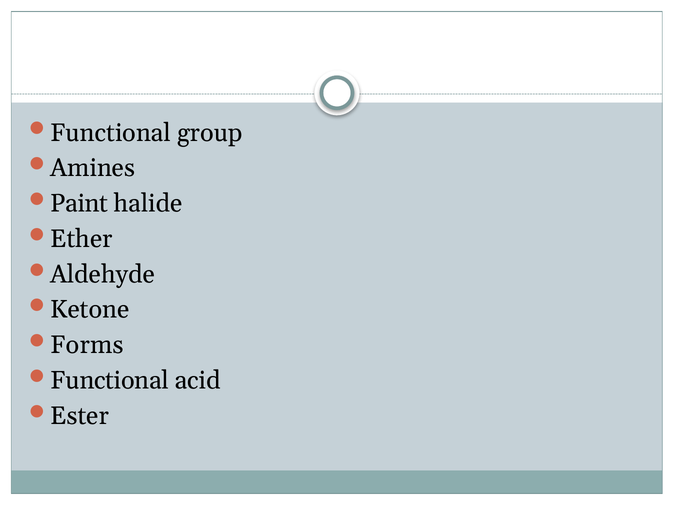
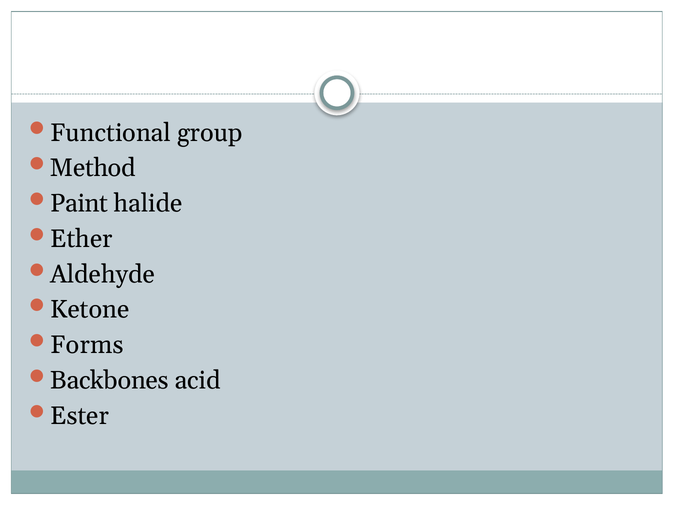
Amines: Amines -> Method
Functional at (110, 381): Functional -> Backbones
